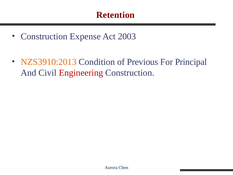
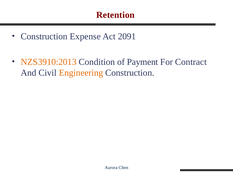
2003: 2003 -> 2091
Previous: Previous -> Payment
Principal: Principal -> Contract
Engineering colour: red -> orange
